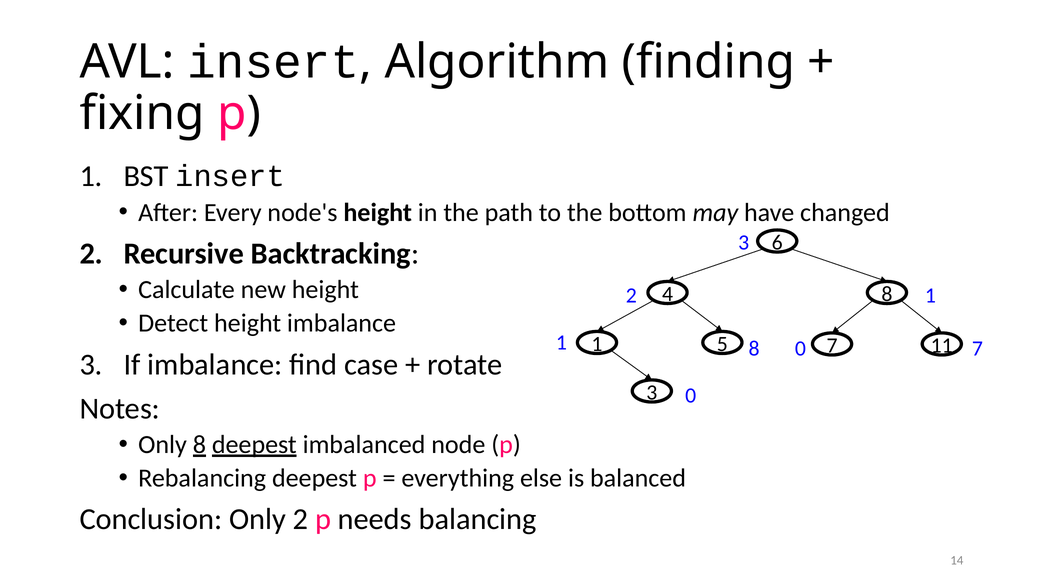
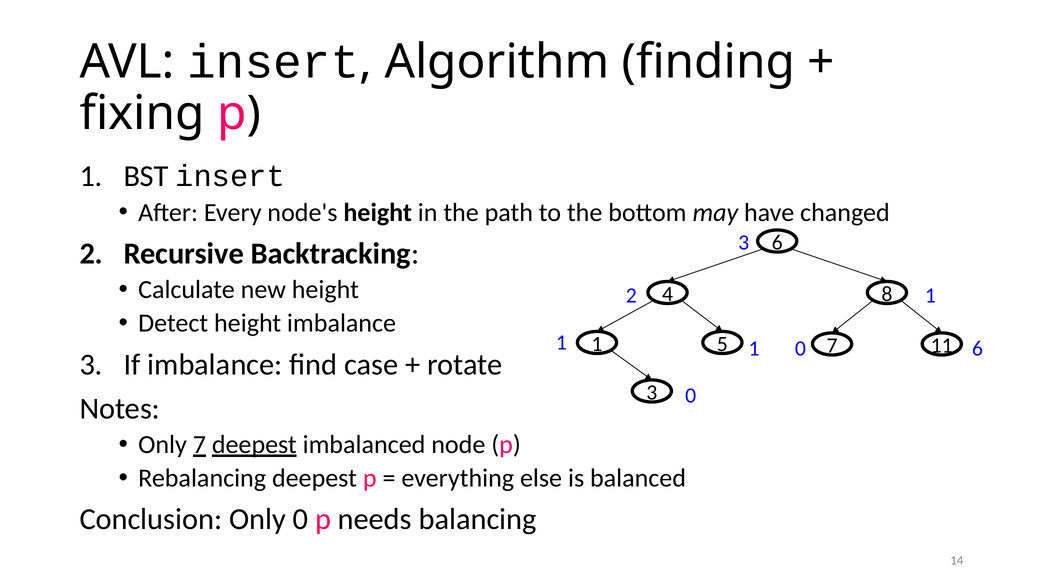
5 8: 8 -> 1
0 7: 7 -> 6
Only 8: 8 -> 7
Only 2: 2 -> 0
